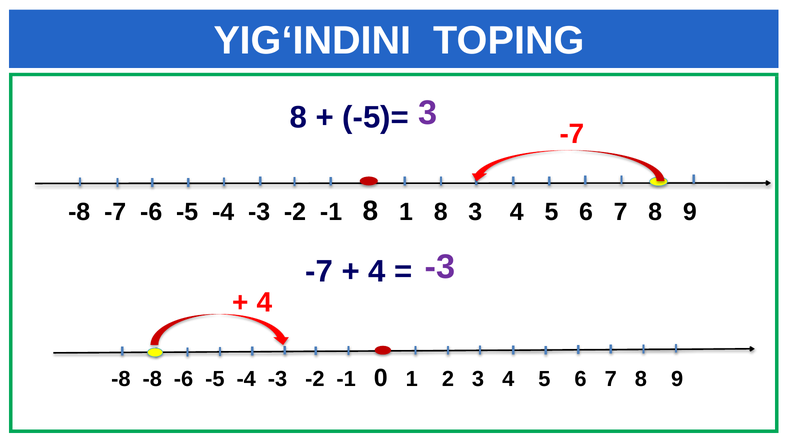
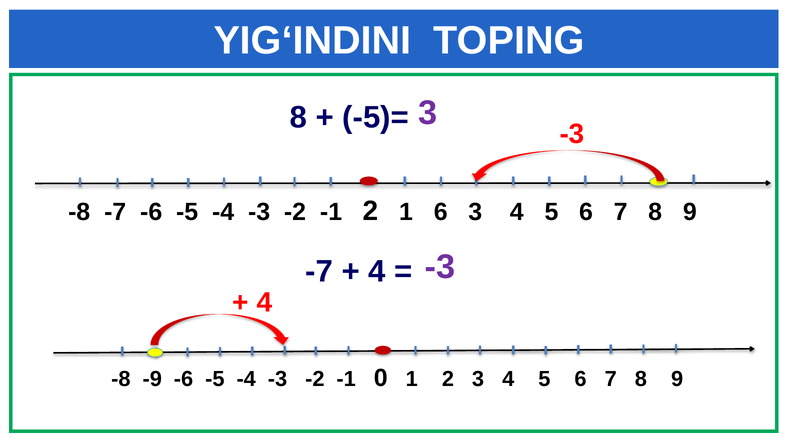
-7 at (572, 134): -7 -> -3
-1 8: 8 -> 2
1 8: 8 -> 6
-8 -8: -8 -> -9
